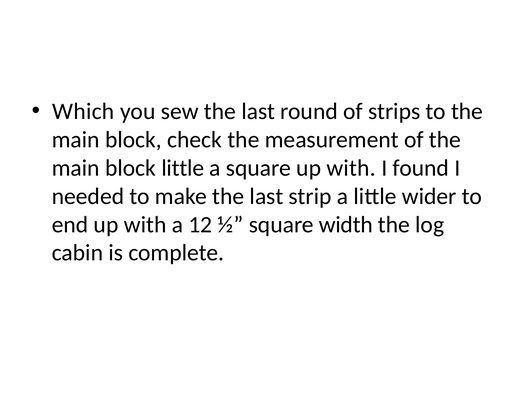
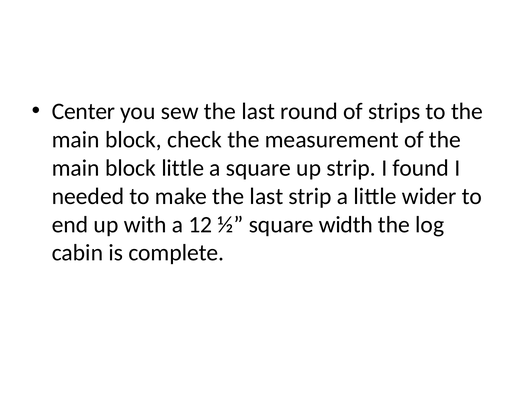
Which: Which -> Center
square up with: with -> strip
